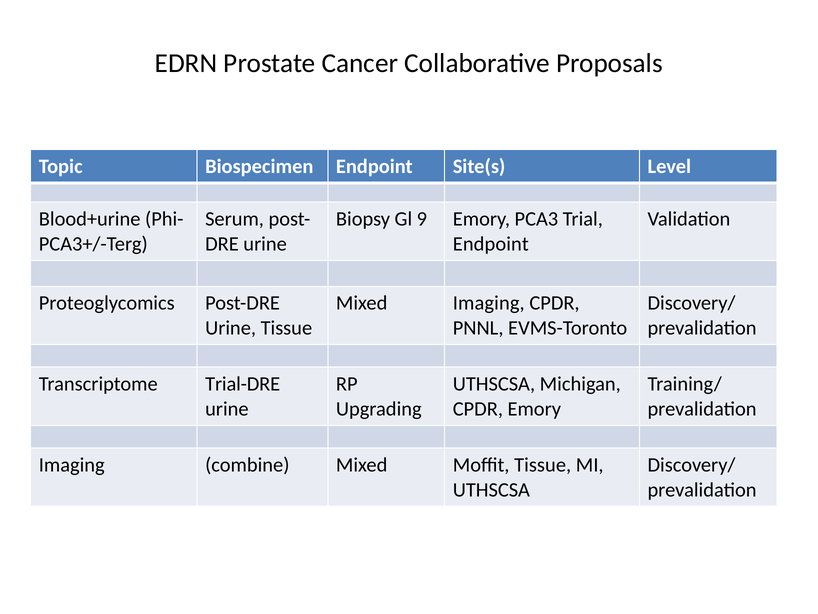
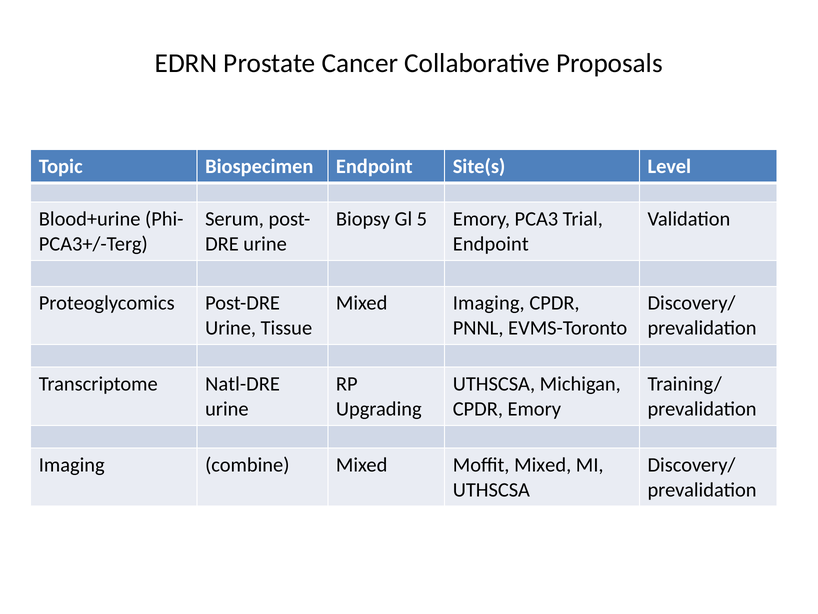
9: 9 -> 5
Trial-DRE: Trial-DRE -> Natl-DRE
Moffit Tissue: Tissue -> Mixed
